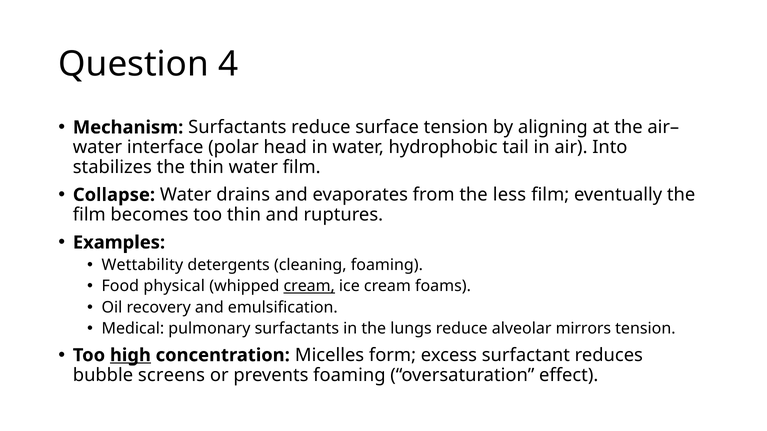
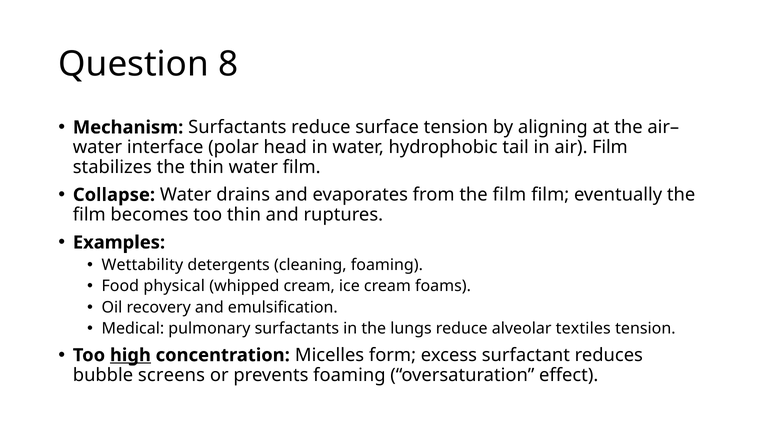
4: 4 -> 8
air Into: Into -> Film
from the less: less -> film
cream at (309, 287) underline: present -> none
mirrors: mirrors -> textiles
